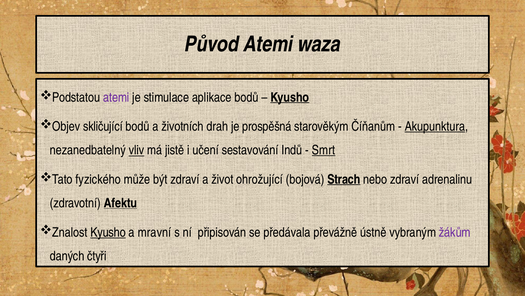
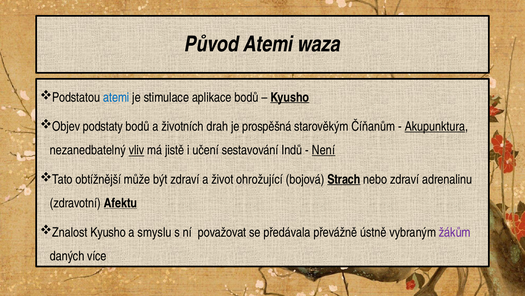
atemi at (116, 97) colour: purple -> blue
skličující: skličující -> podstaty
Smrt: Smrt -> Není
fyzického: fyzického -> obtížnější
Kyusho at (108, 232) underline: present -> none
mravní: mravní -> smyslu
připisován: připisován -> považovat
čtyři: čtyři -> více
